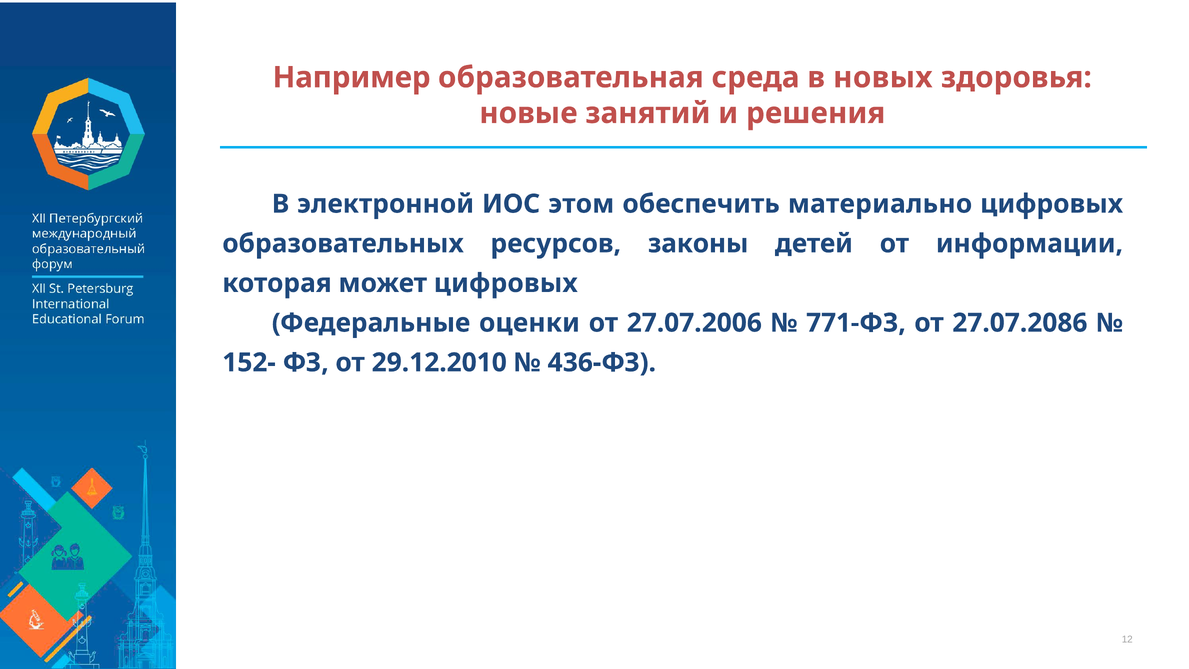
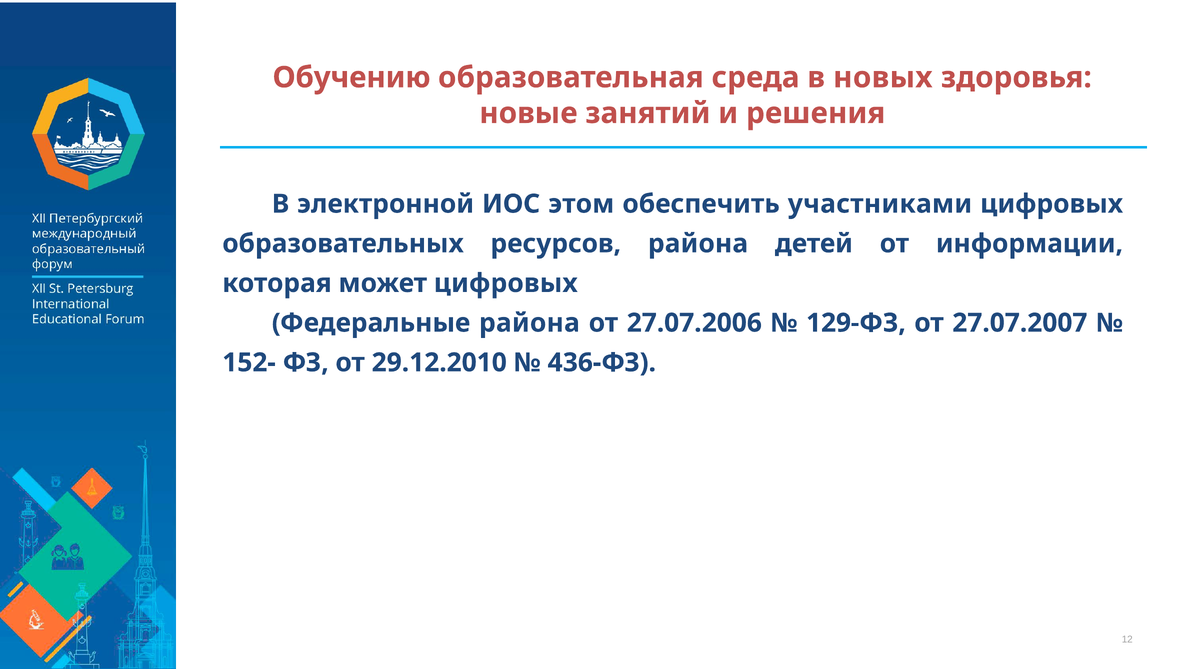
Например: Например -> Обучению
материально: материально -> участниками
ресурсов законы: законы -> района
Федеральные оценки: оценки -> района
771-ФЗ: 771-ФЗ -> 129-ФЗ
27.07.2086: 27.07.2086 -> 27.07.2007
